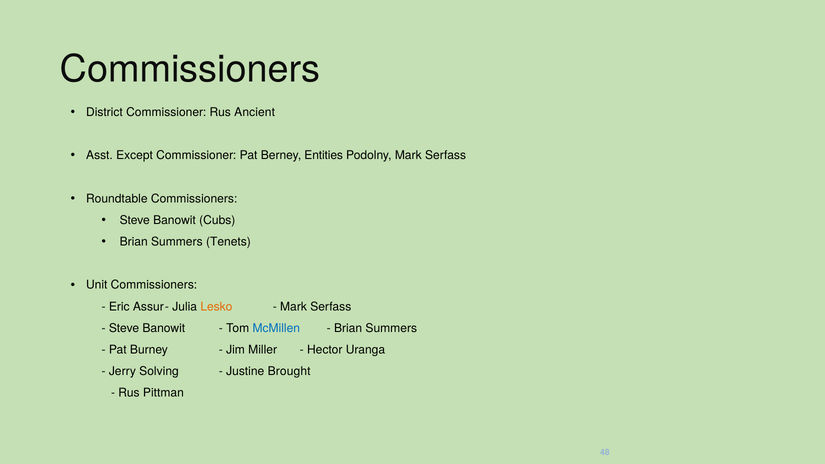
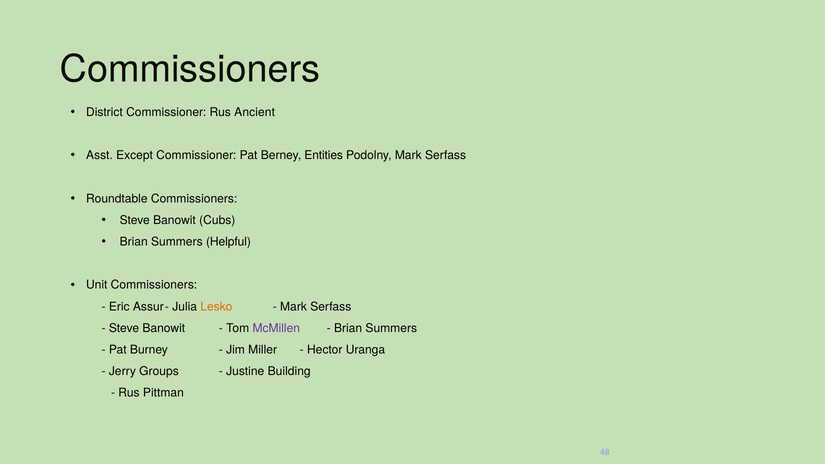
Tenets: Tenets -> Helpful
McMillen colour: blue -> purple
Solving: Solving -> Groups
Brought: Brought -> Building
